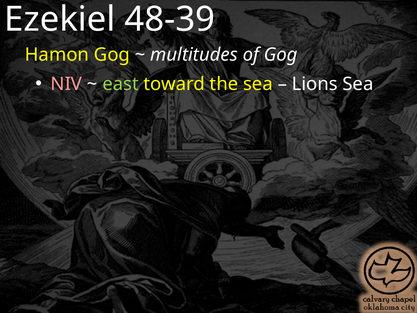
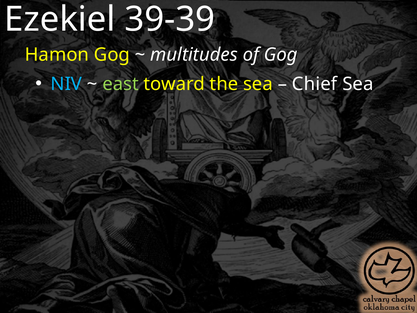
48-39: 48-39 -> 39-39
NIV colour: pink -> light blue
Lions: Lions -> Chief
